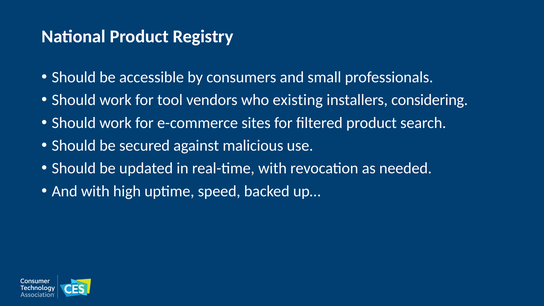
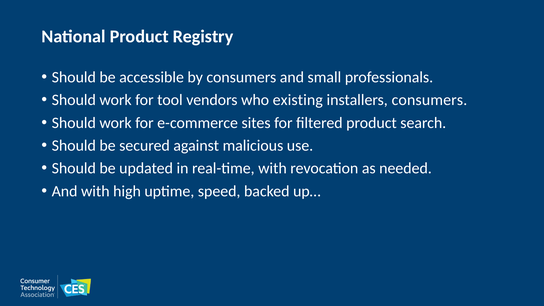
installers considering: considering -> consumers
